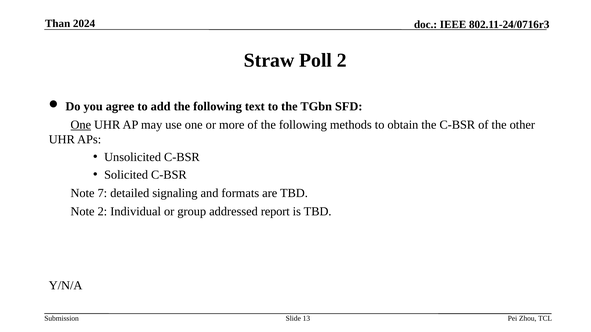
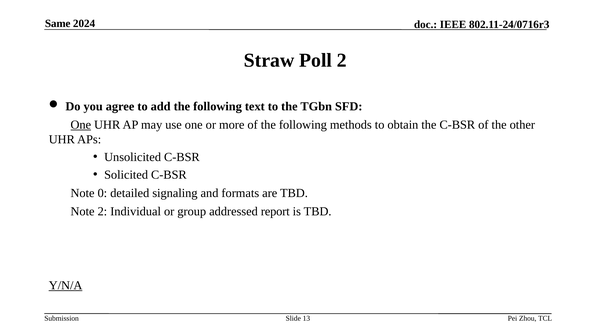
Than: Than -> Same
7: 7 -> 0
Y/N/A underline: none -> present
